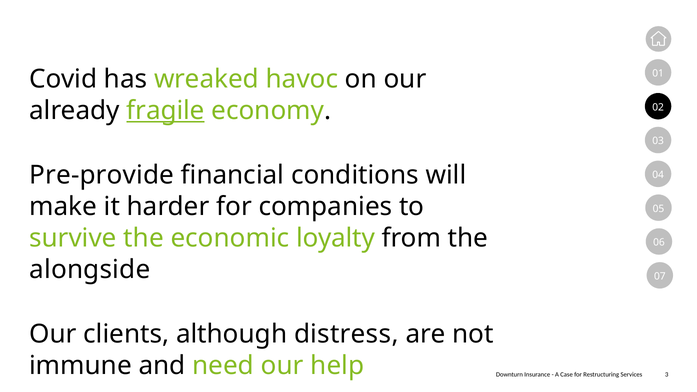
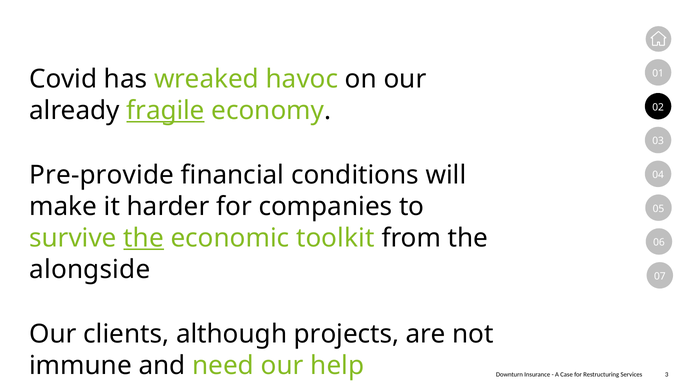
the at (144, 238) underline: none -> present
loyalty: loyalty -> toolkit
distress: distress -> projects
